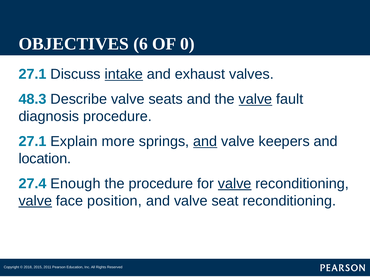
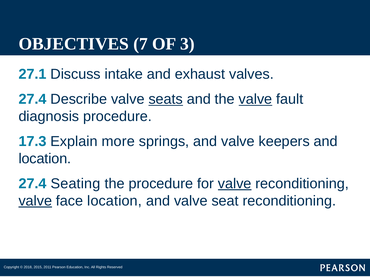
6: 6 -> 7
0: 0 -> 3
intake underline: present -> none
48.3 at (32, 99): 48.3 -> 27.4
seats underline: none -> present
27.1 at (32, 142): 27.1 -> 17.3
and at (205, 142) underline: present -> none
Enough: Enough -> Seating
face position: position -> location
